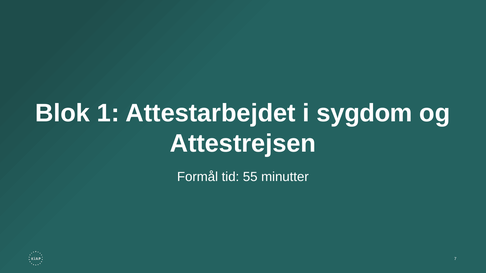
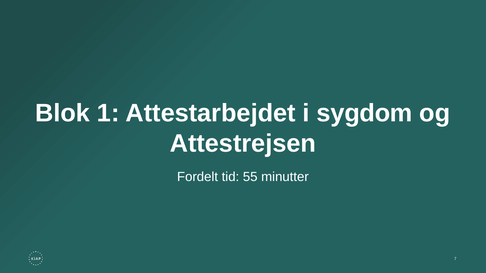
Formål: Formål -> Fordelt
